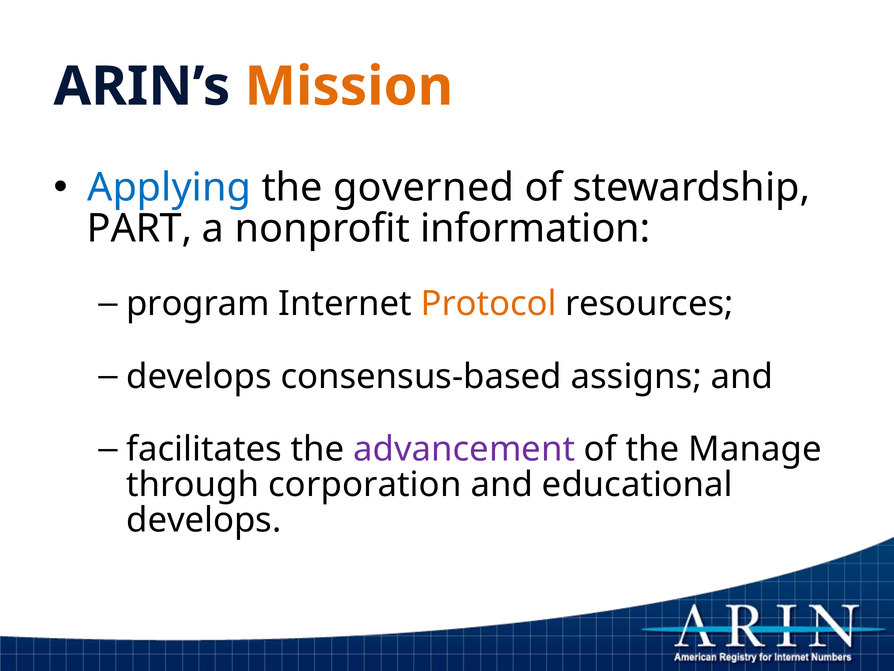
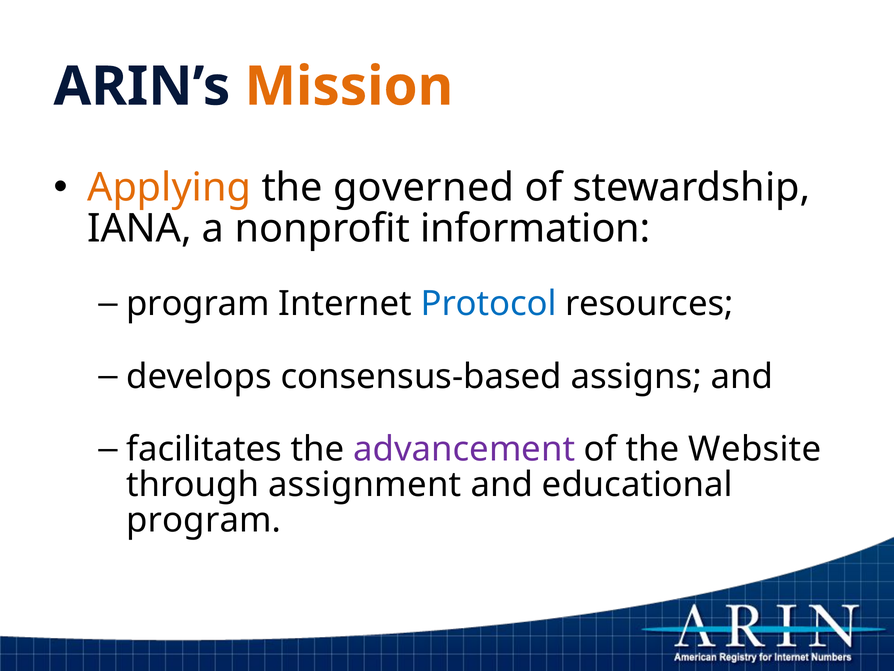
Applying colour: blue -> orange
PART: PART -> IANA
Protocol colour: orange -> blue
Manage: Manage -> Website
corporation: corporation -> assignment
develops at (204, 520): develops -> program
